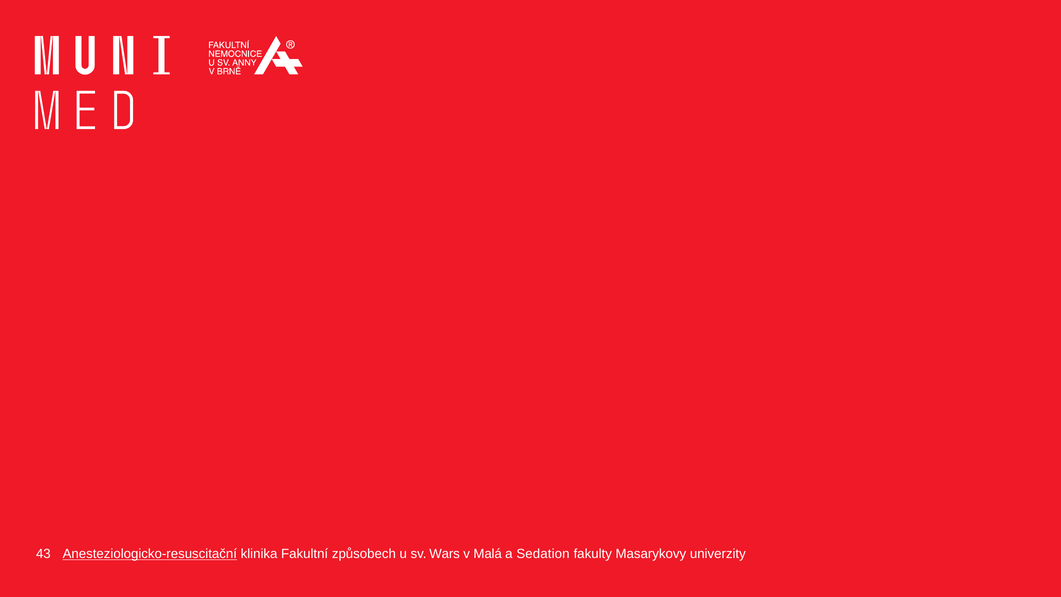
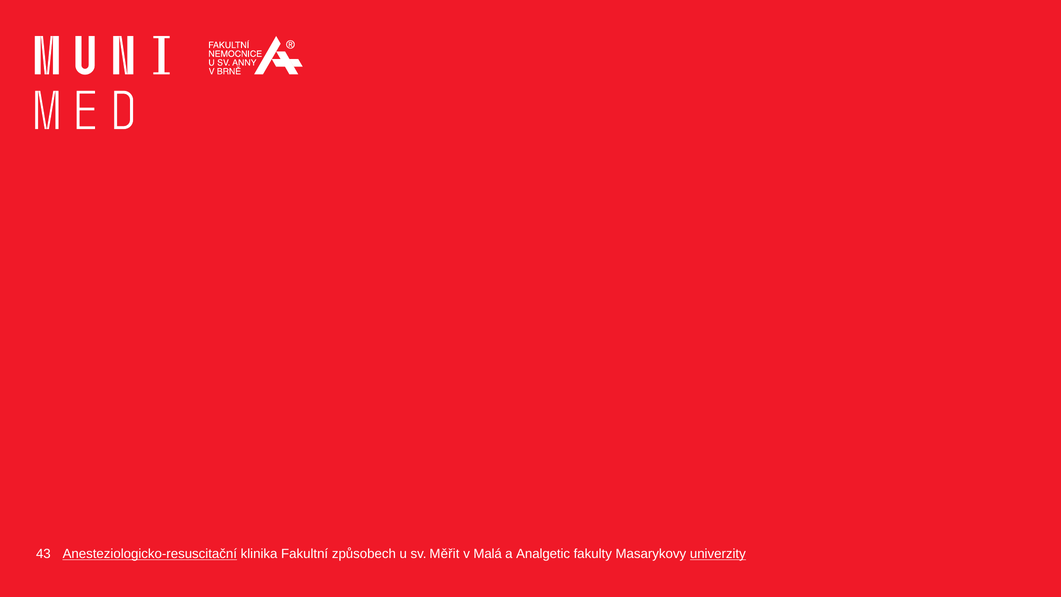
Wars: Wars -> Měřit
Sedation: Sedation -> Analgetic
univerzity underline: none -> present
